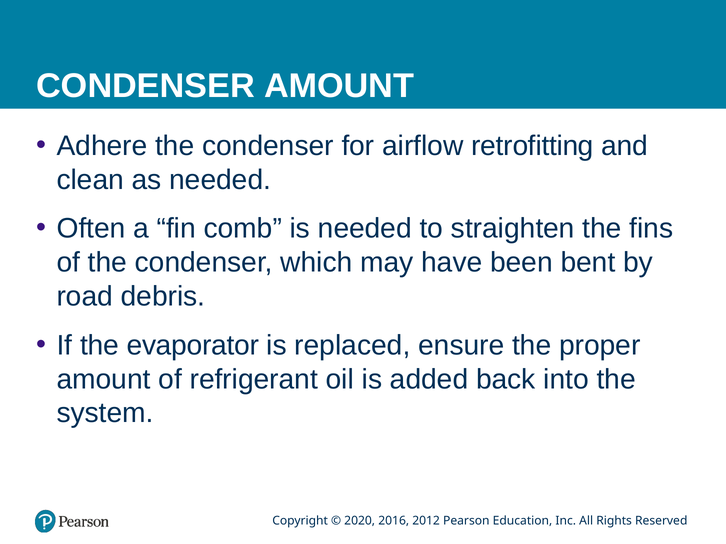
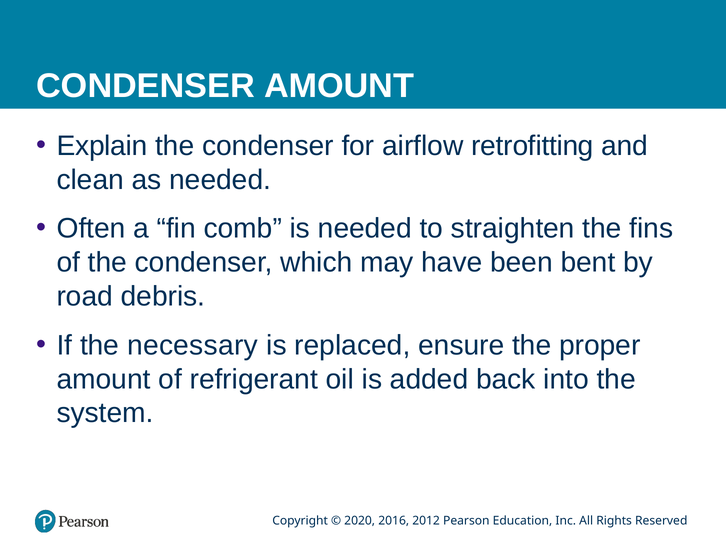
Adhere: Adhere -> Explain
evaporator: evaporator -> necessary
